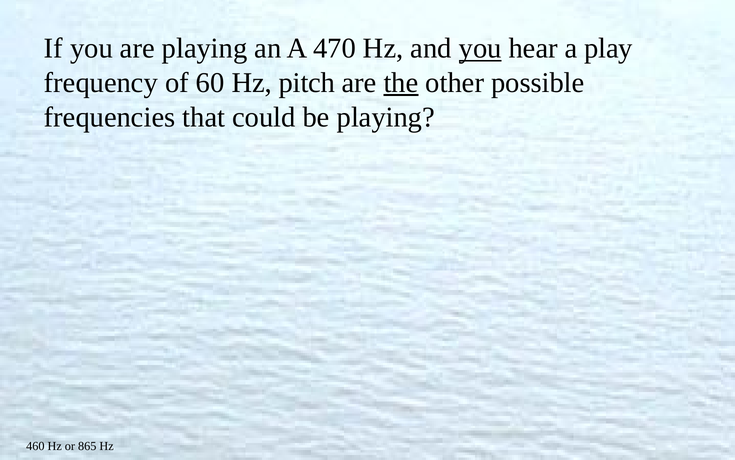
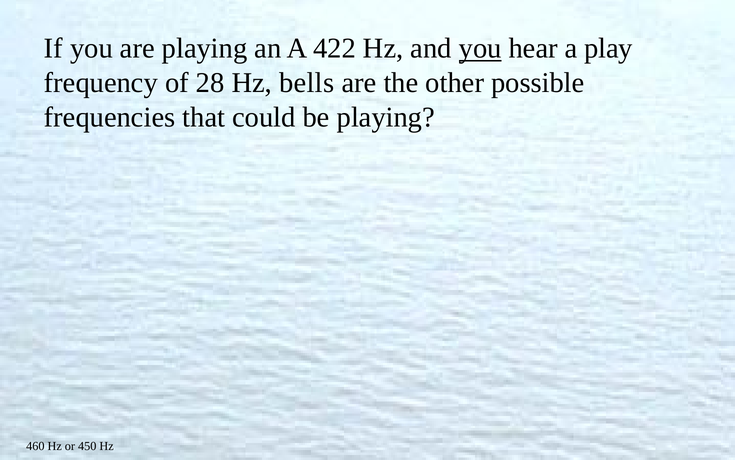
470: 470 -> 422
60: 60 -> 28
pitch: pitch -> bells
the underline: present -> none
865: 865 -> 450
